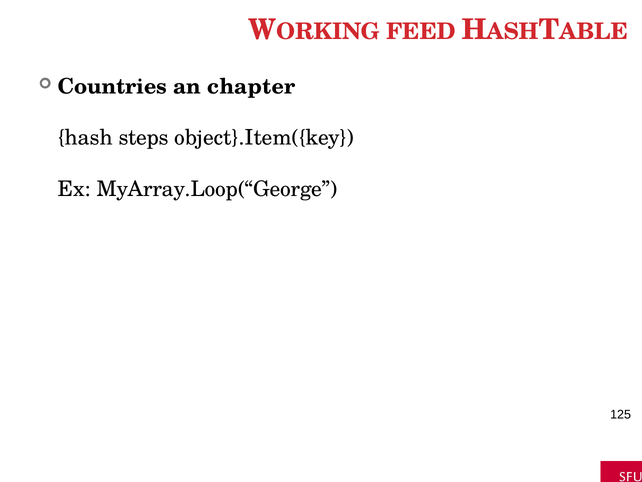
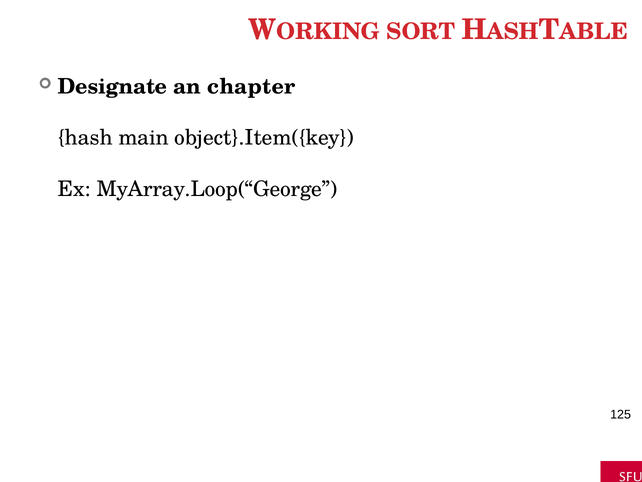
FEED: FEED -> SORT
Countries: Countries -> Designate
steps: steps -> main
